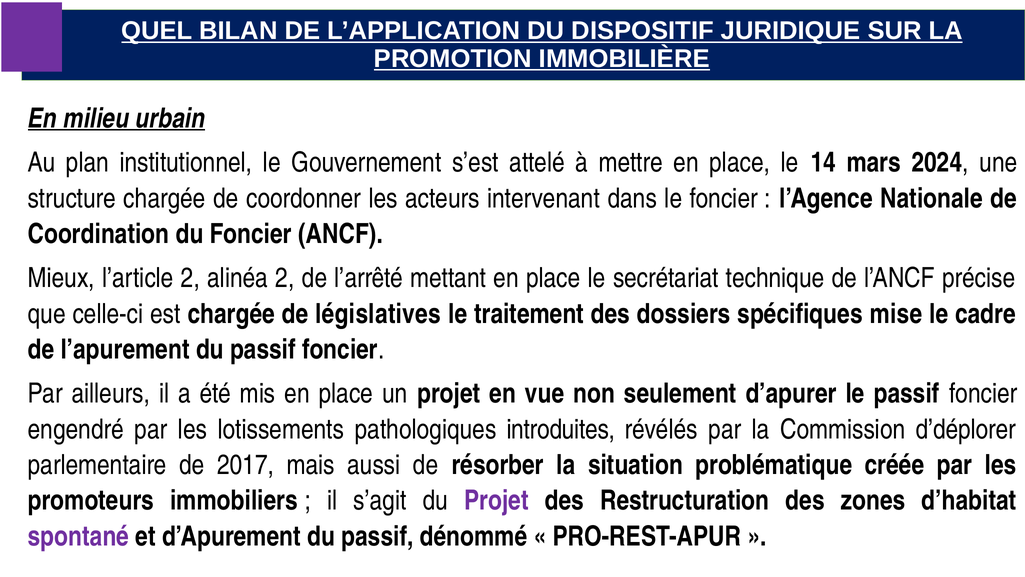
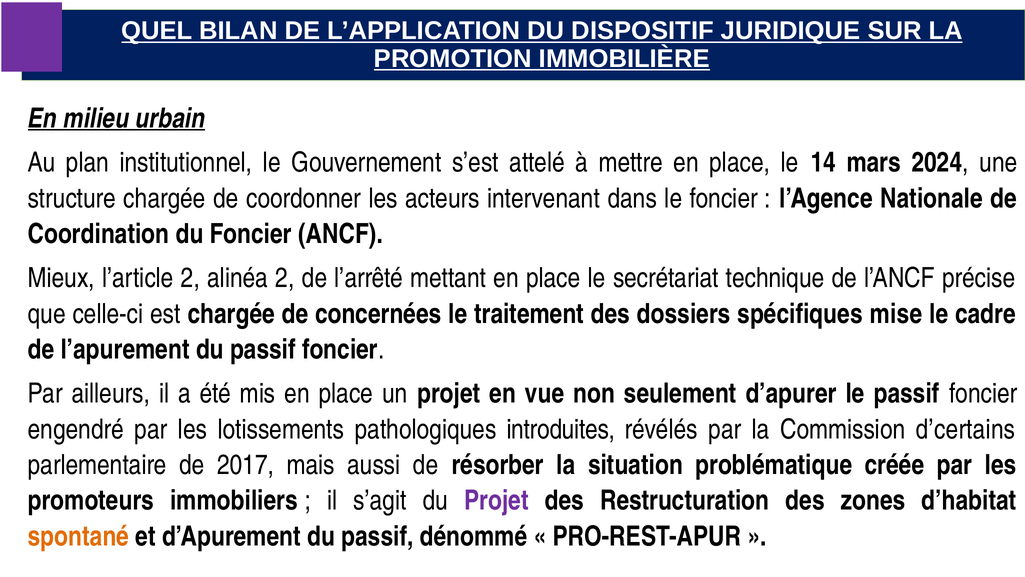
législatives: législatives -> concernées
d’déplorer: d’déplorer -> d’certains
spontané colour: purple -> orange
